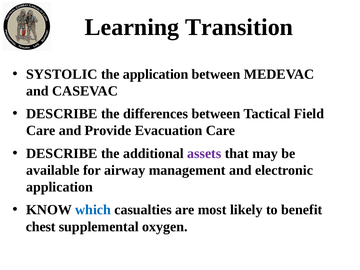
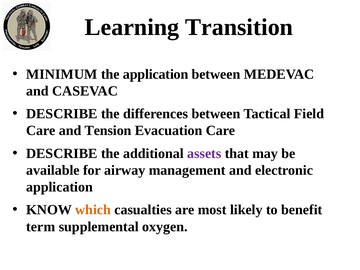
SYSTOLIC: SYSTOLIC -> MINIMUM
Provide: Provide -> Tension
which colour: blue -> orange
chest: chest -> term
